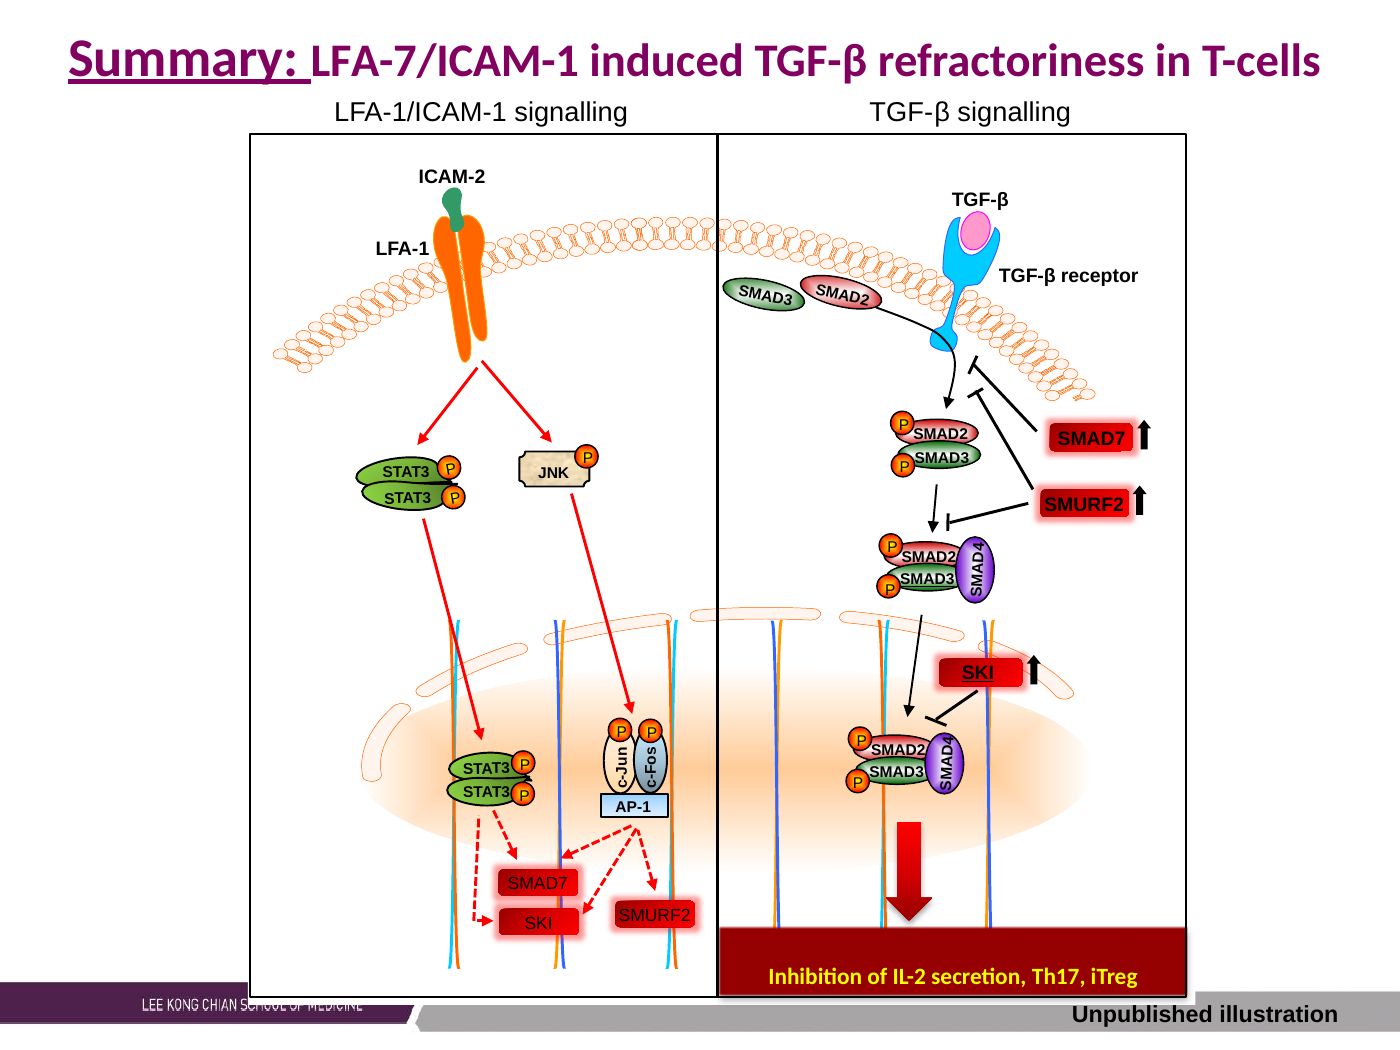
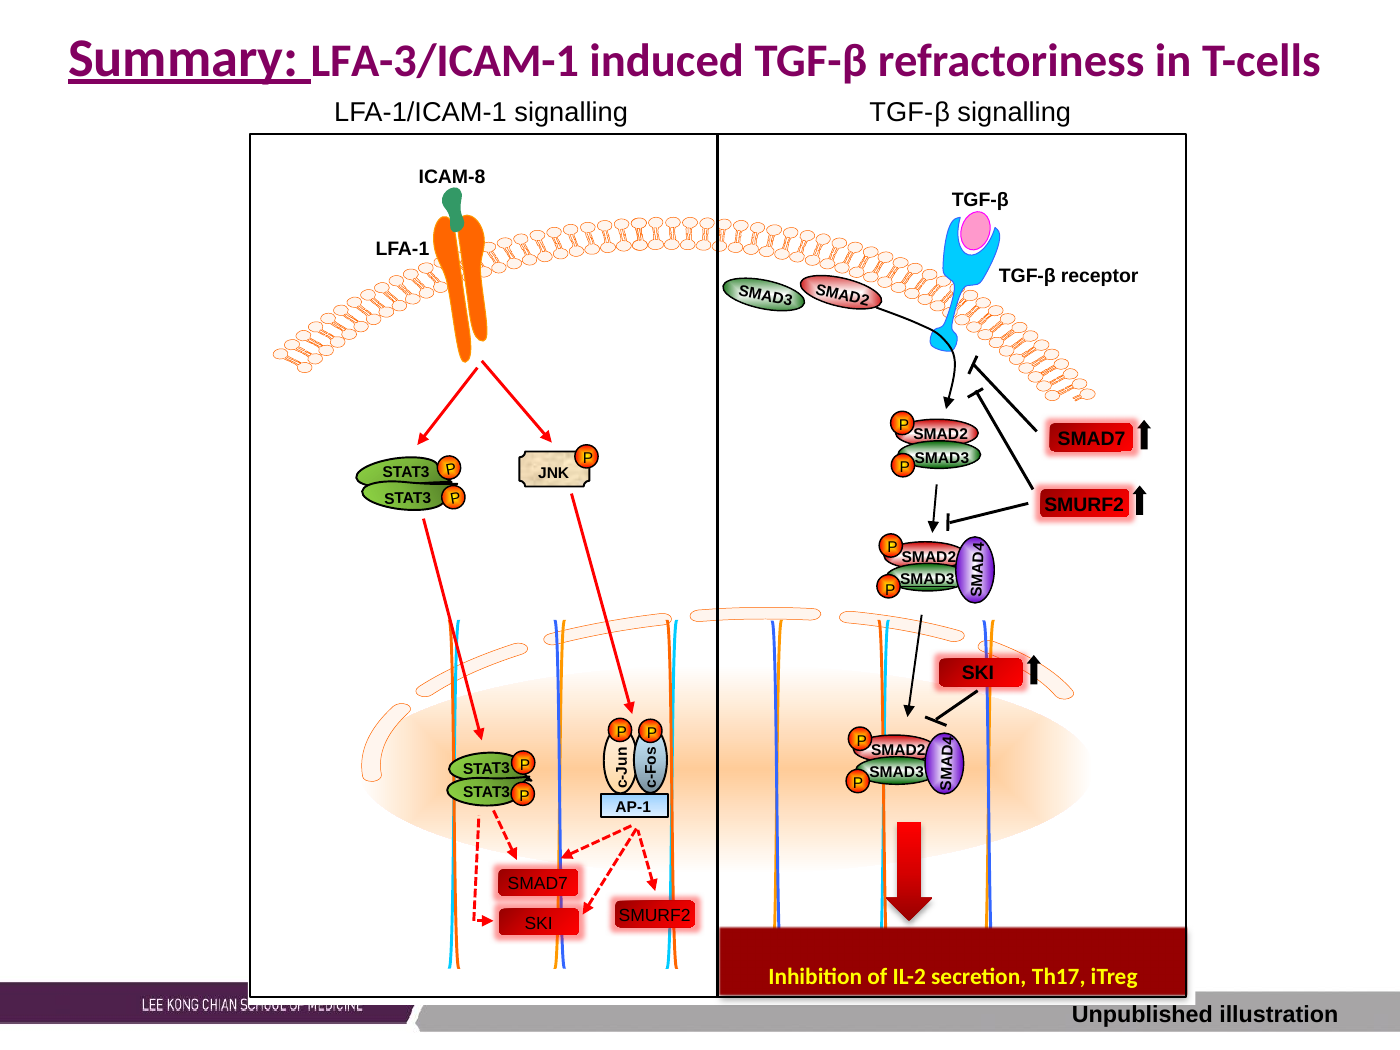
LFA-7/ICAM-1: LFA-7/ICAM-1 -> LFA-3/ICAM-1
ICAM-2: ICAM-2 -> ICAM-8
SKI at (978, 673) underline: present -> none
